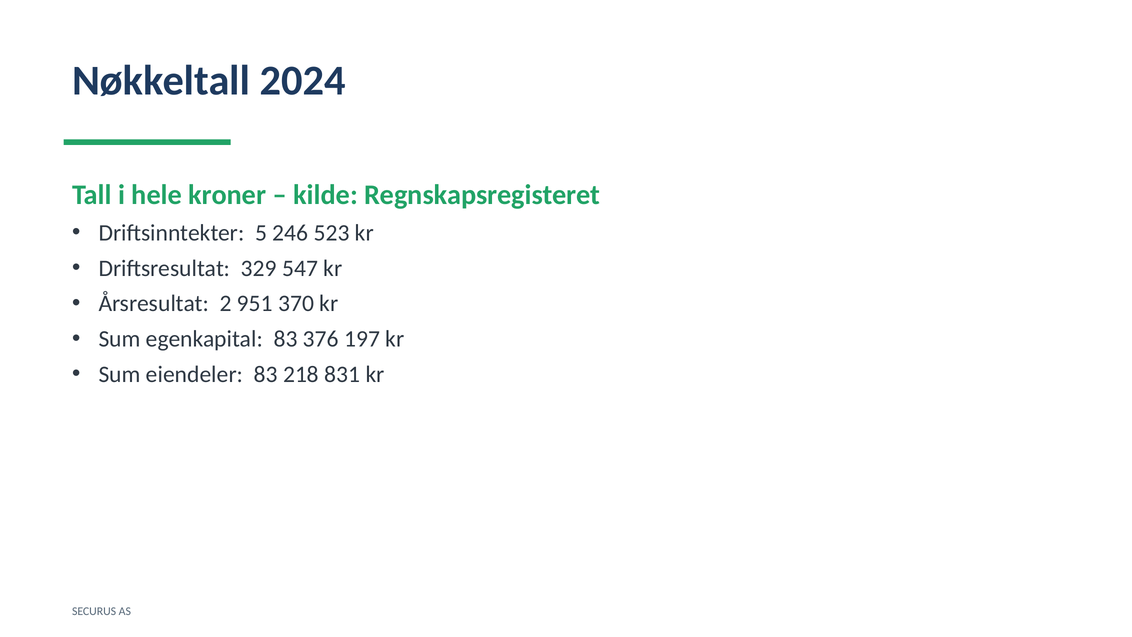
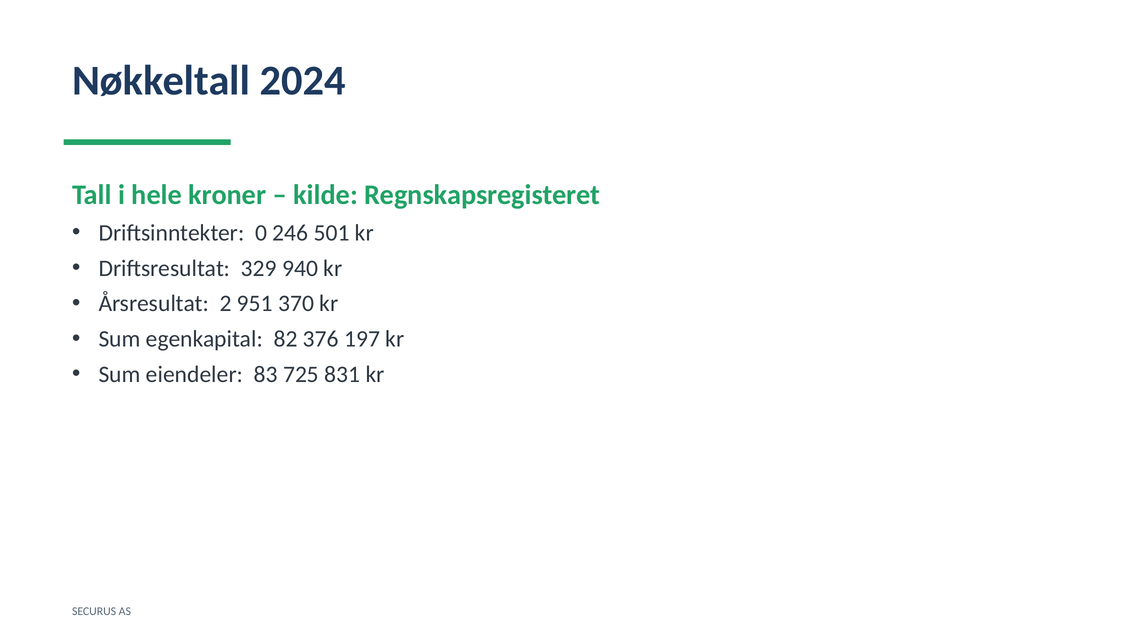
5: 5 -> 0
523: 523 -> 501
547: 547 -> 940
egenkapital 83: 83 -> 82
218: 218 -> 725
